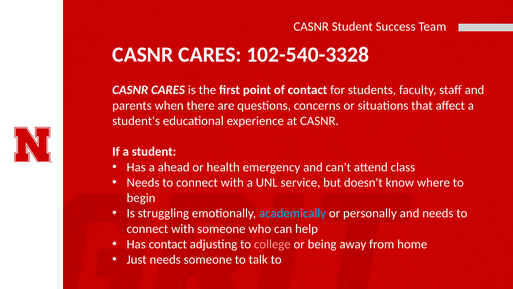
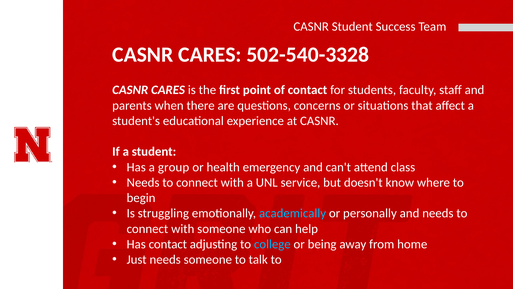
102-540-3328: 102-540-3328 -> 502-540-3328
ahead: ahead -> group
college colour: pink -> light blue
